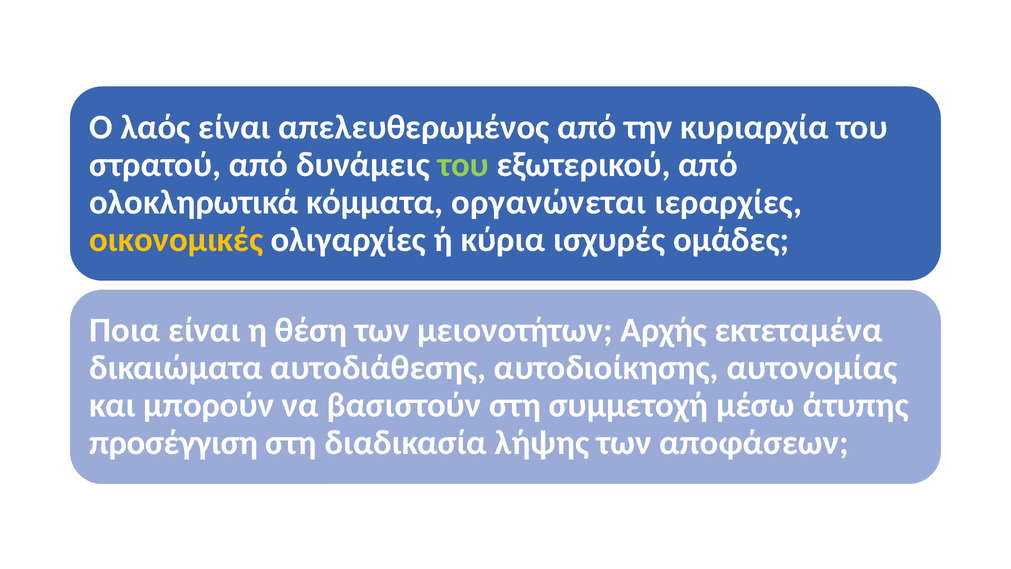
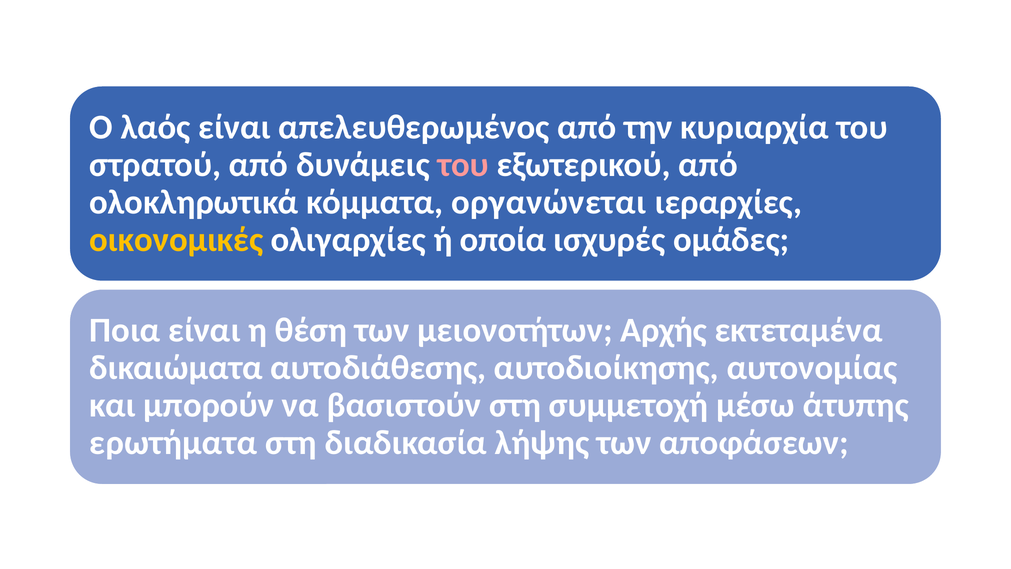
του at (463, 165) colour: light green -> pink
κύρια: κύρια -> οποία
προσέγγιση: προσέγγιση -> ερωτήματα
